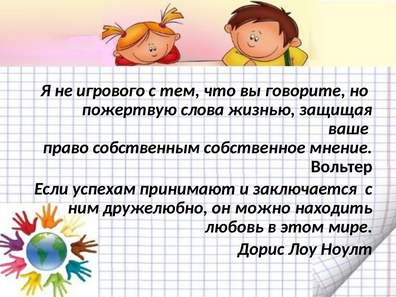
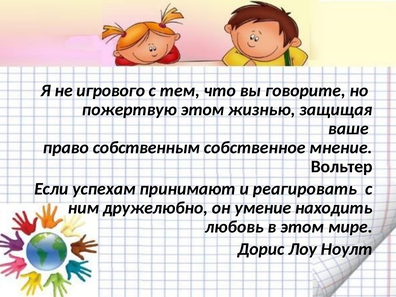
пожертвую слова: слова -> этом
заключается: заключается -> реагировать
можно: можно -> умение
